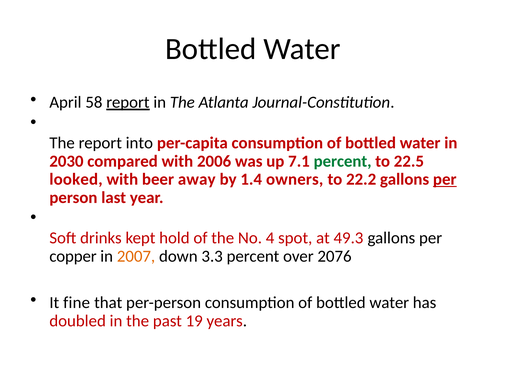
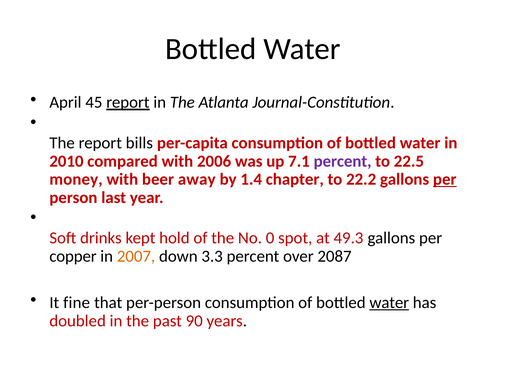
58: 58 -> 45
into: into -> bills
2030: 2030 -> 2010
percent at (343, 161) colour: green -> purple
looked: looked -> money
owners: owners -> chapter
4: 4 -> 0
2076: 2076 -> 2087
water at (389, 303) underline: none -> present
19: 19 -> 90
